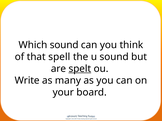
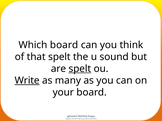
Which sound: sound -> board
that spell: spell -> spelt
Write underline: none -> present
